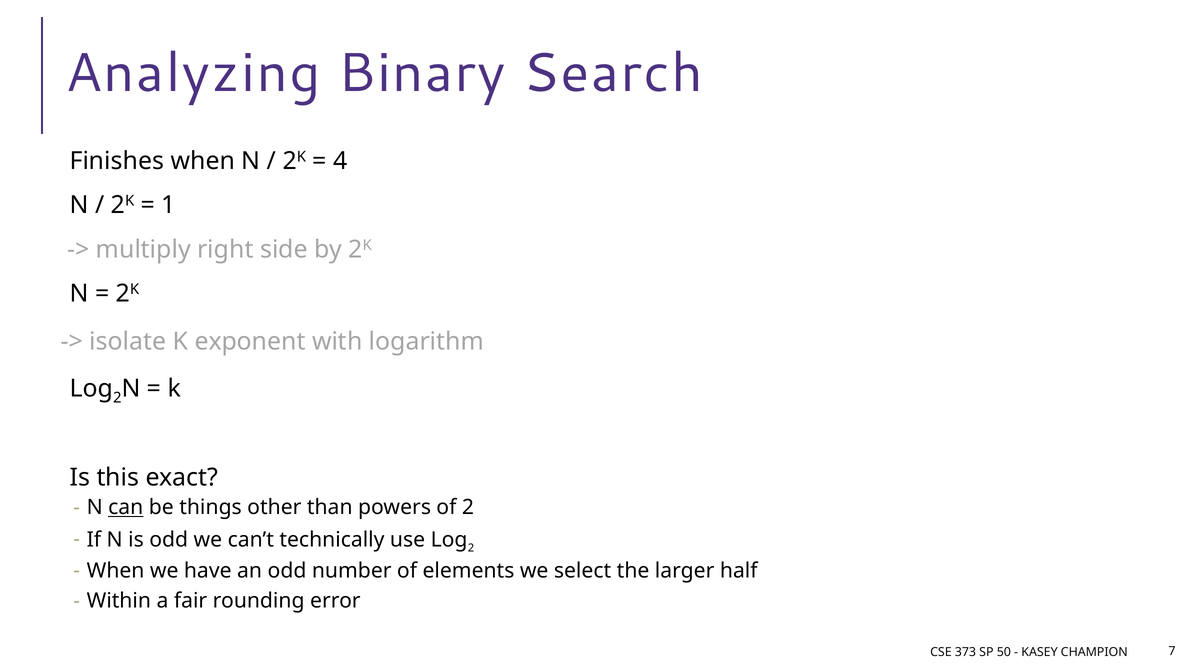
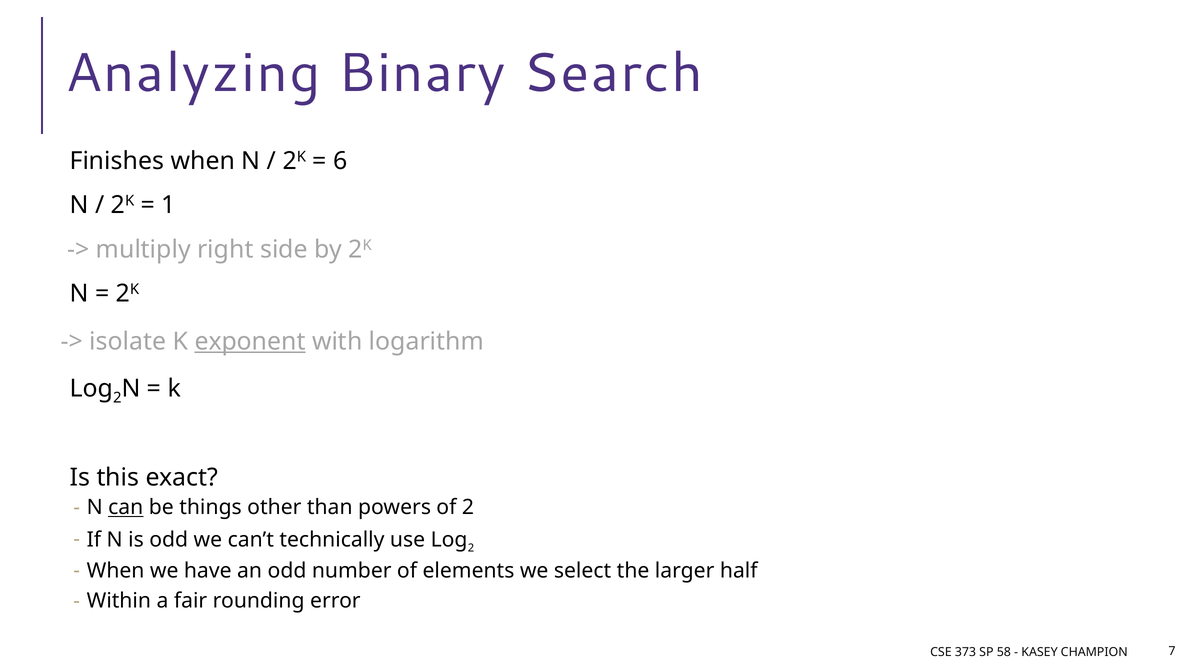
4: 4 -> 6
exponent underline: none -> present
50: 50 -> 58
